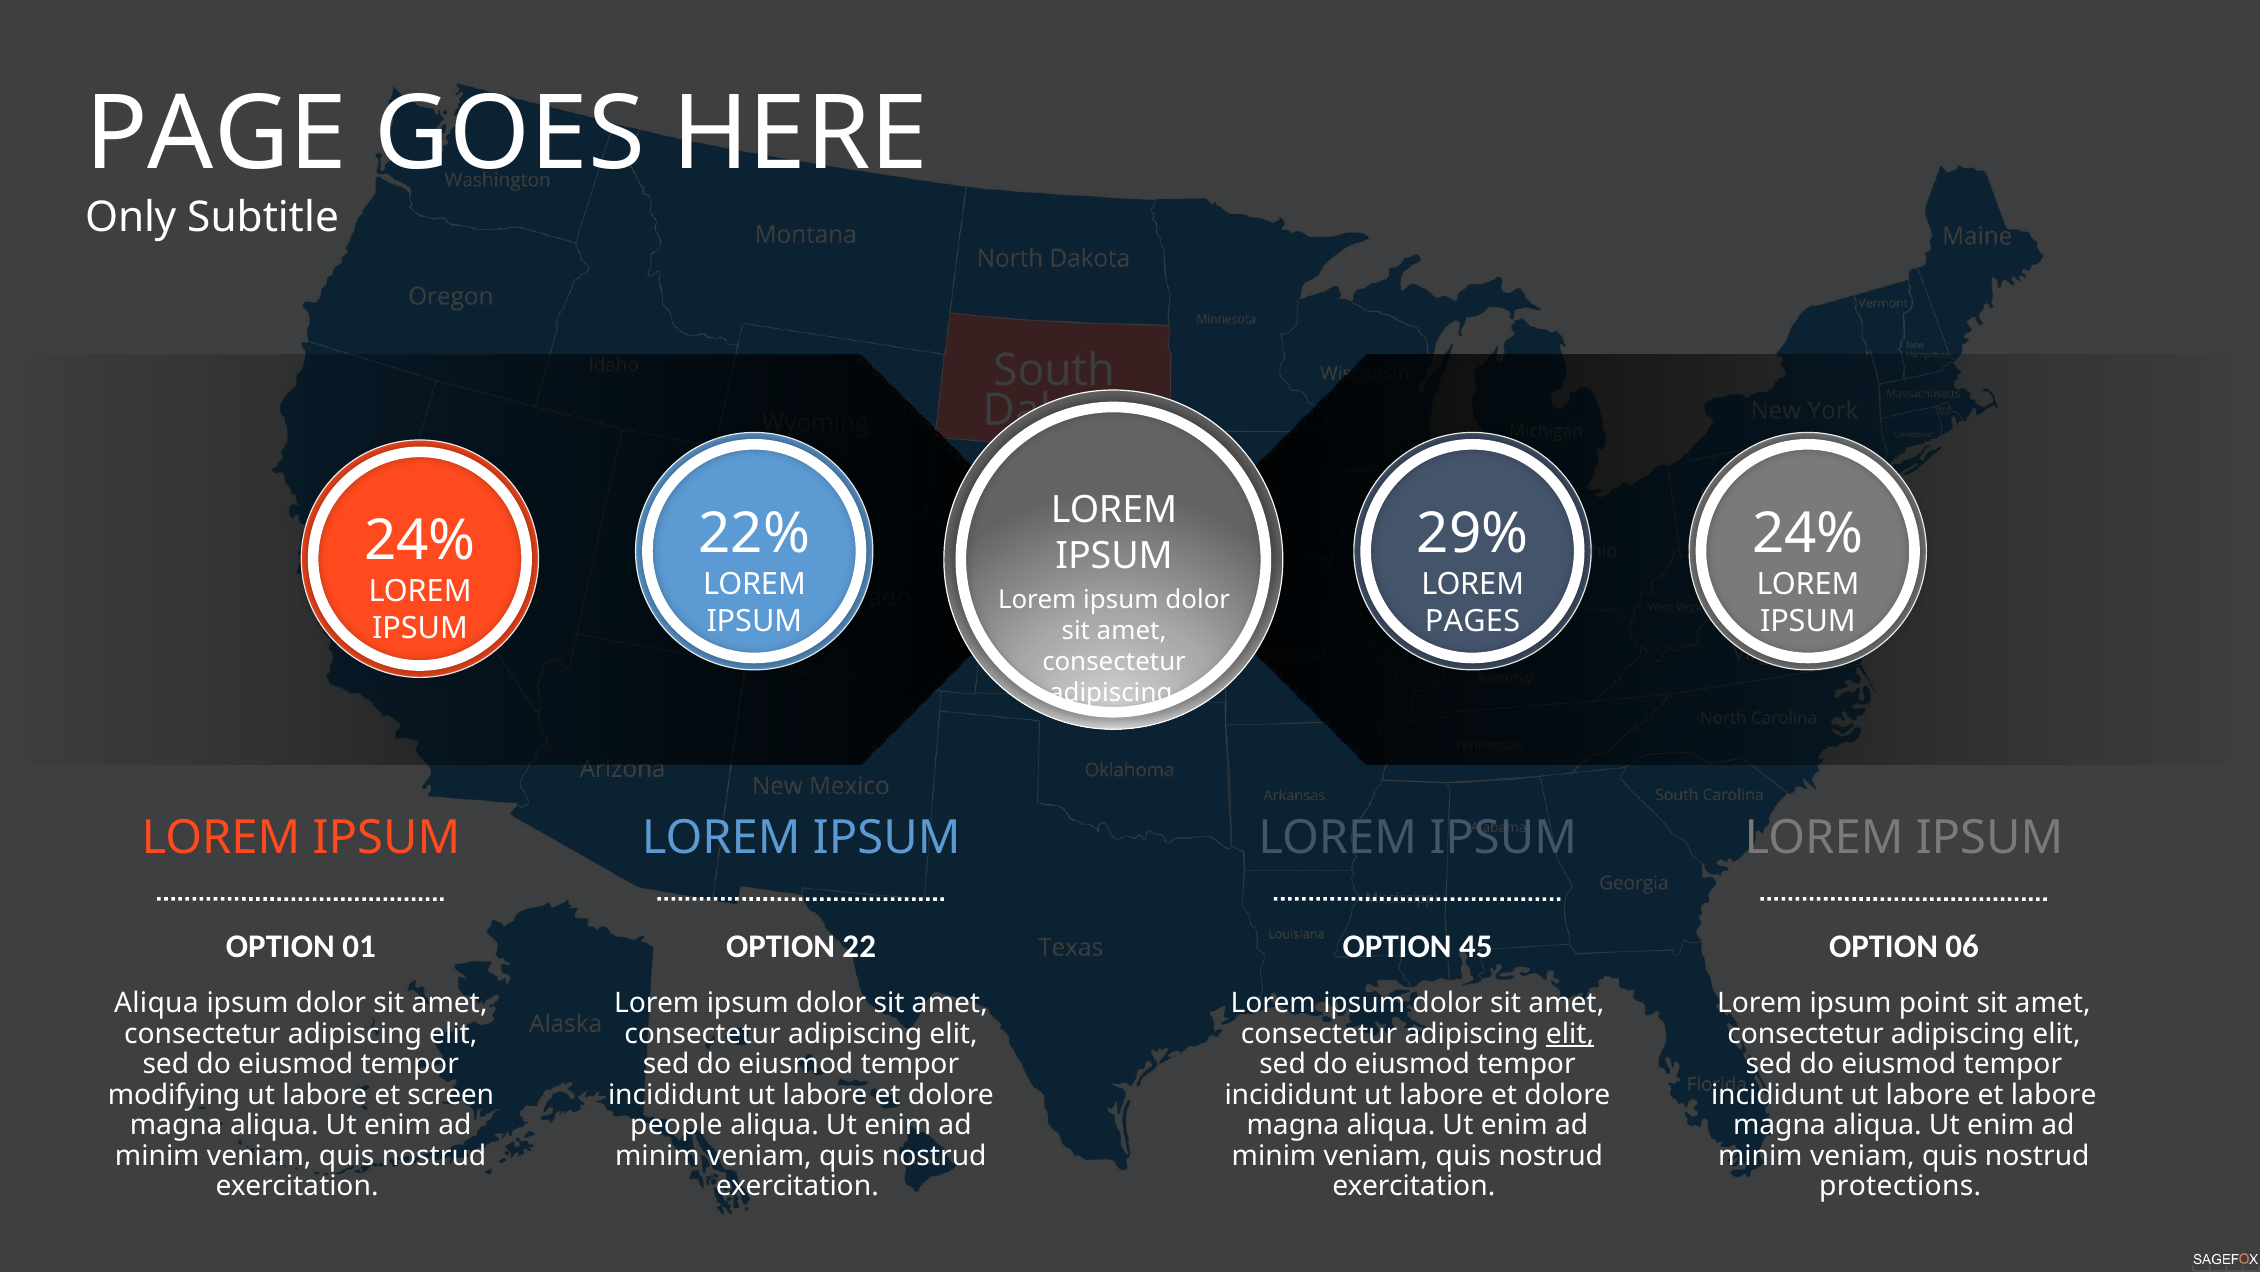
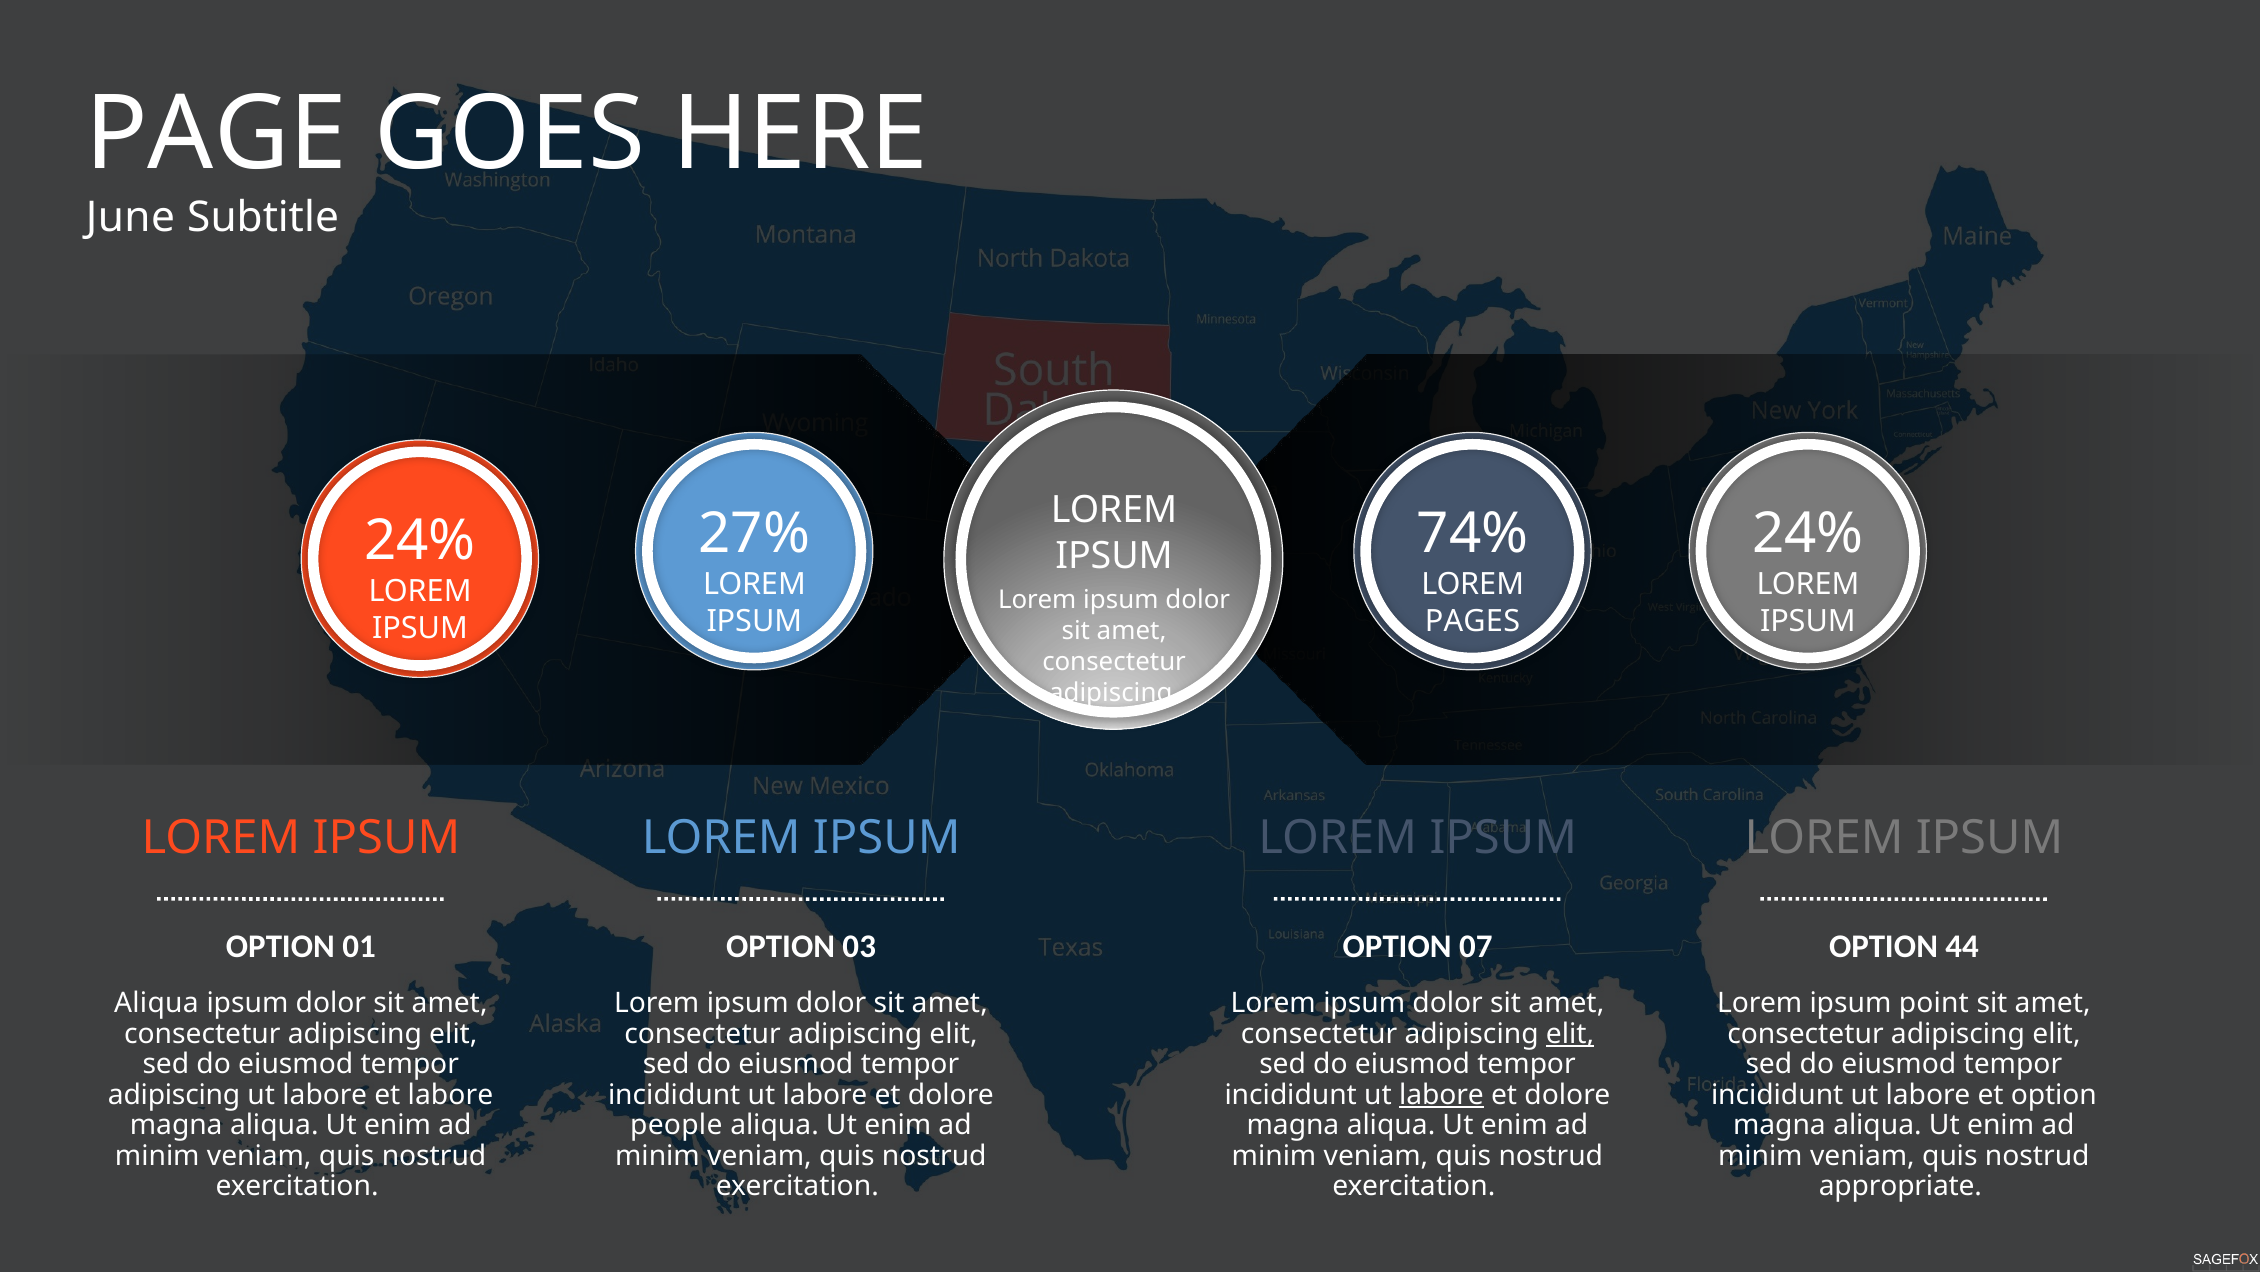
Only: Only -> June
22%: 22% -> 27%
29%: 29% -> 74%
22: 22 -> 03
45: 45 -> 07
06: 06 -> 44
modifying at (174, 1094): modifying -> adipiscing
et screen: screen -> labore
labore at (1442, 1094) underline: none -> present
et labore: labore -> option
protections: protections -> appropriate
